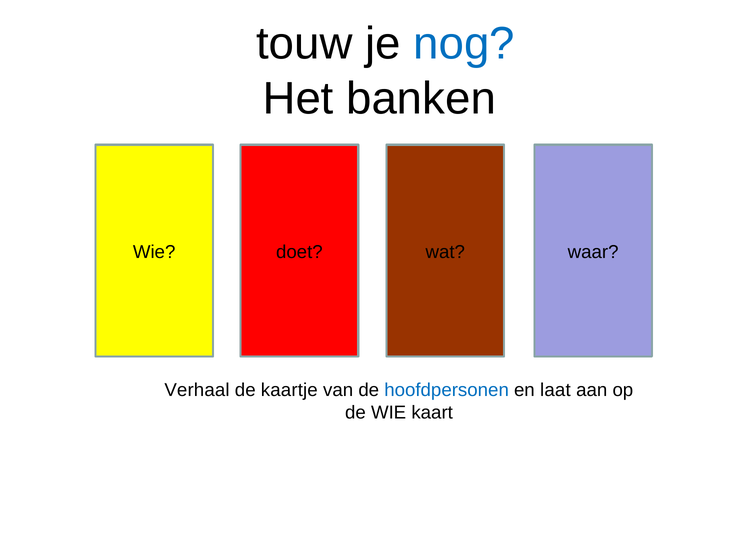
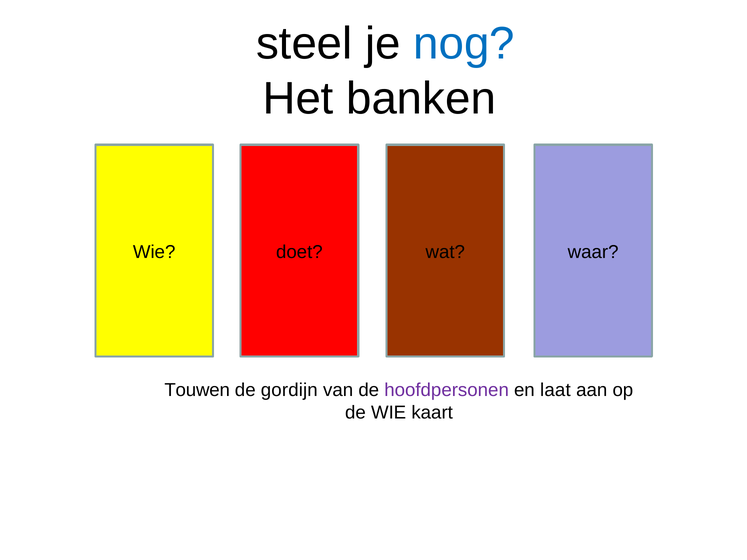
touw: touw -> steel
Verhaal: Verhaal -> Touwen
kaartje: kaartje -> gordijn
hoofdpersonen colour: blue -> purple
